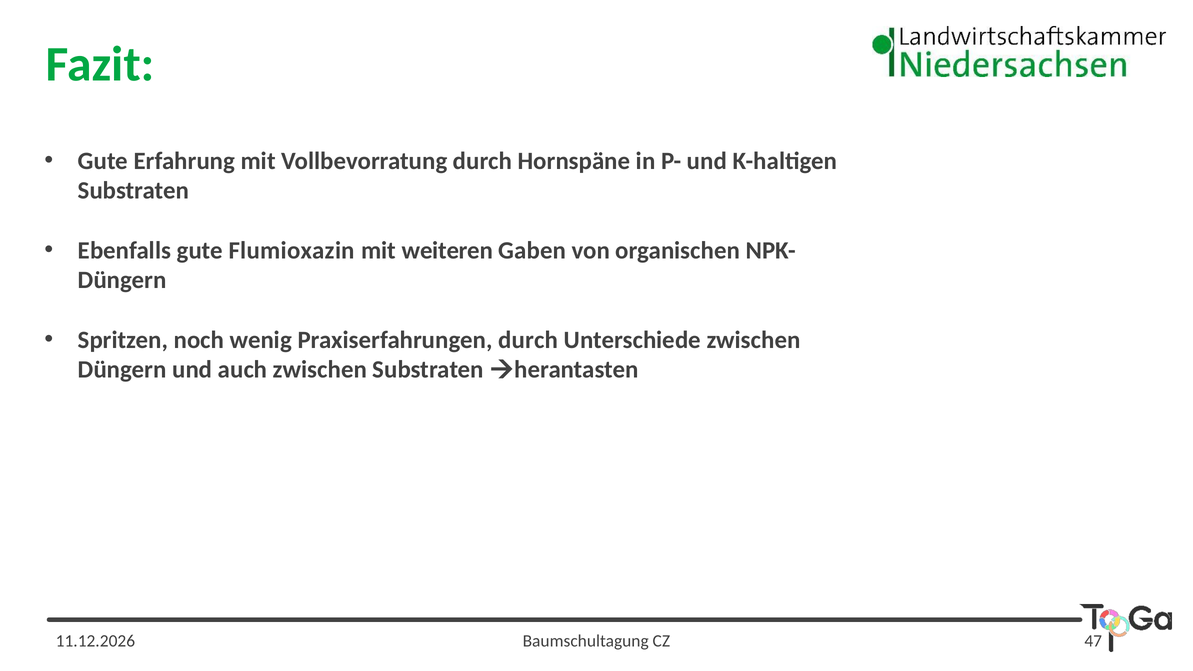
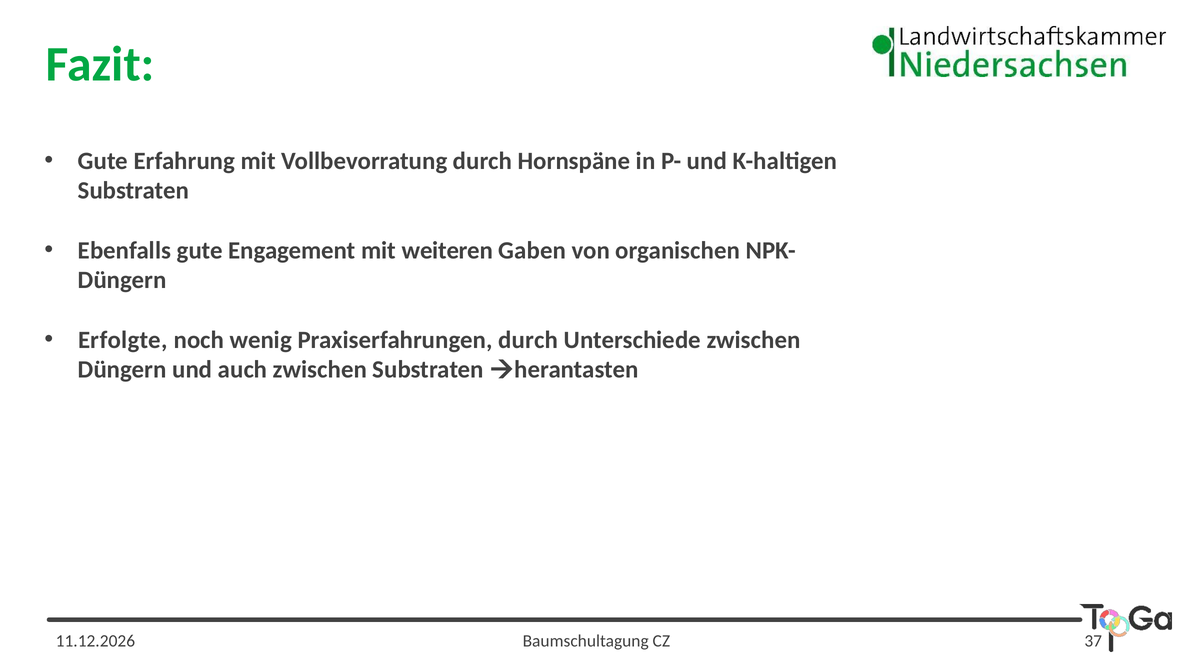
Flumioxazin: Flumioxazin -> Engagement
Spritzen: Spritzen -> Erfolgte
47: 47 -> 37
